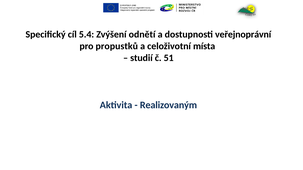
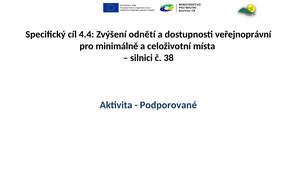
5.4: 5.4 -> 4.4
propustků: propustků -> minimálně
studií: studií -> silnici
51: 51 -> 38
Realizovaným: Realizovaným -> Podporované
